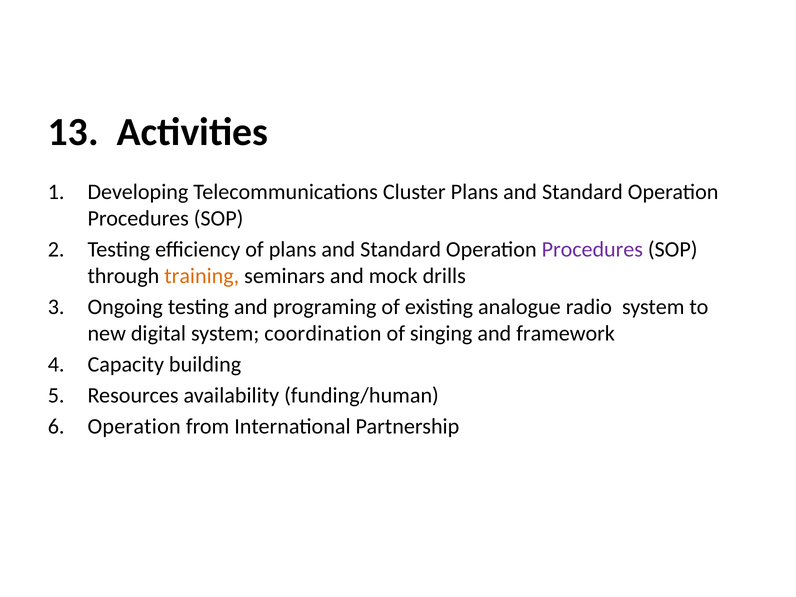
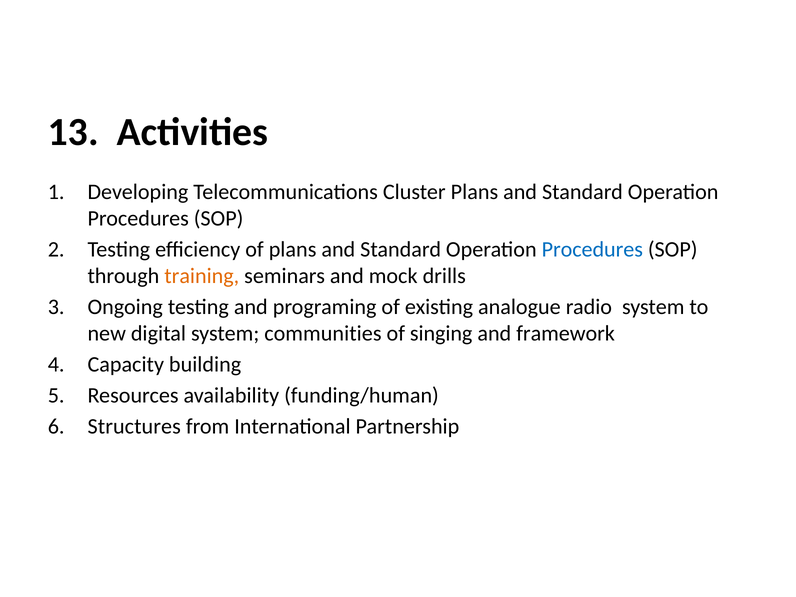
Procedures at (592, 249) colour: purple -> blue
coordination: coordination -> communities
Operation at (134, 426): Operation -> Structures
